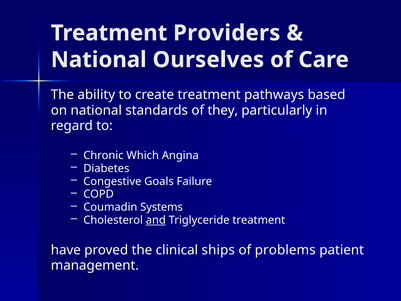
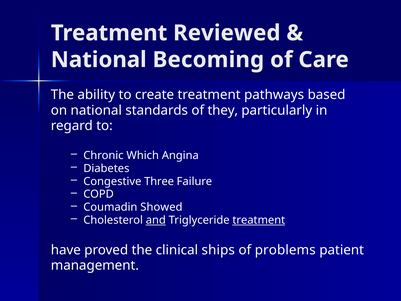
Providers: Providers -> Reviewed
Ourselves: Ourselves -> Becoming
Goals: Goals -> Three
Systems: Systems -> Showed
treatment at (259, 220) underline: none -> present
